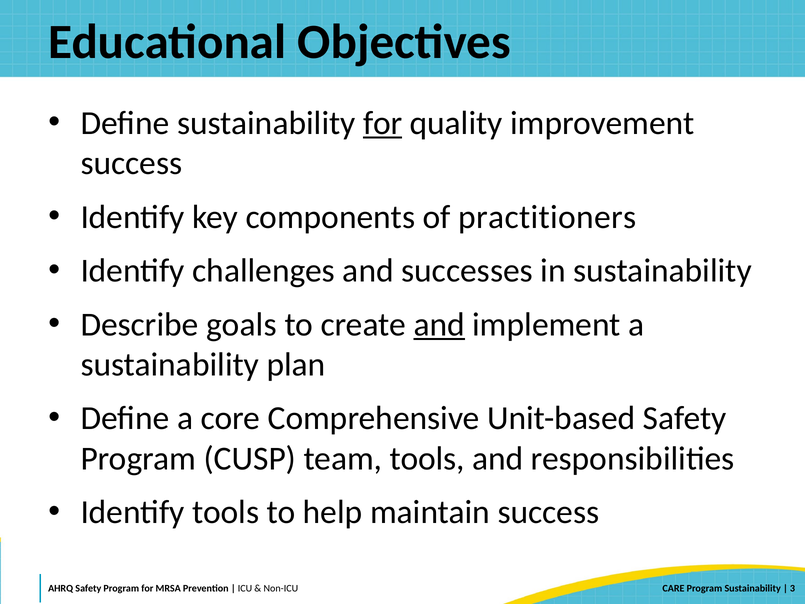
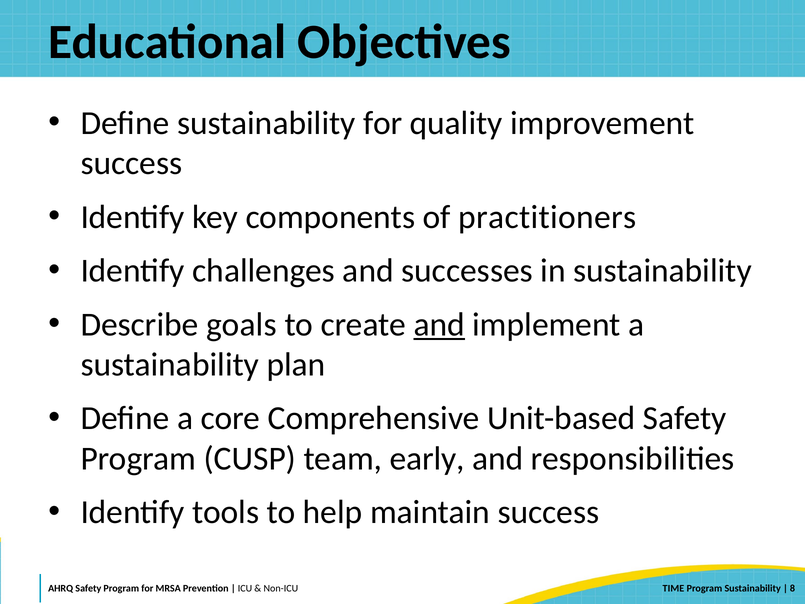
for at (383, 123) underline: present -> none
team tools: tools -> early
3: 3 -> 8
CARE: CARE -> TIME
